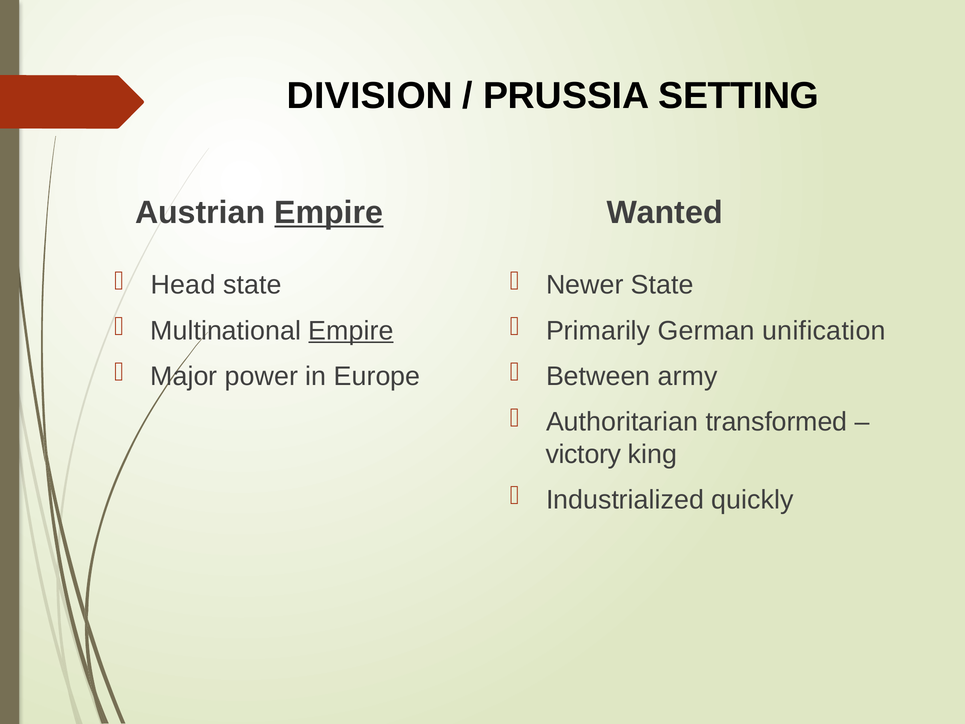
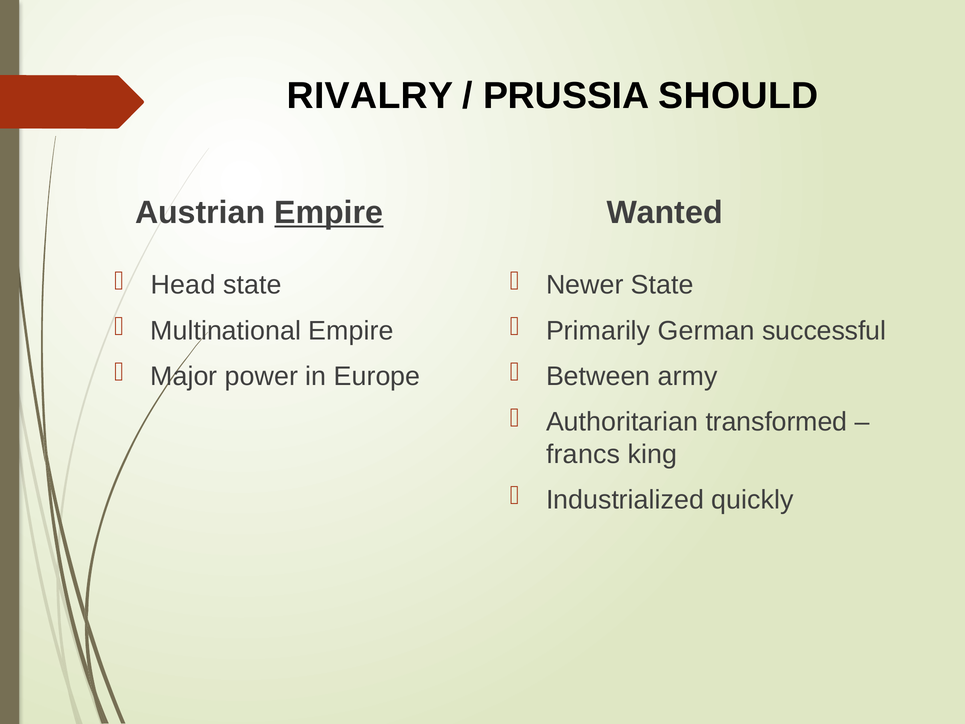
DIVISION: DIVISION -> RIVALRY
SETTING: SETTING -> SHOULD
Empire at (351, 331) underline: present -> none
unification: unification -> successful
victory: victory -> francs
